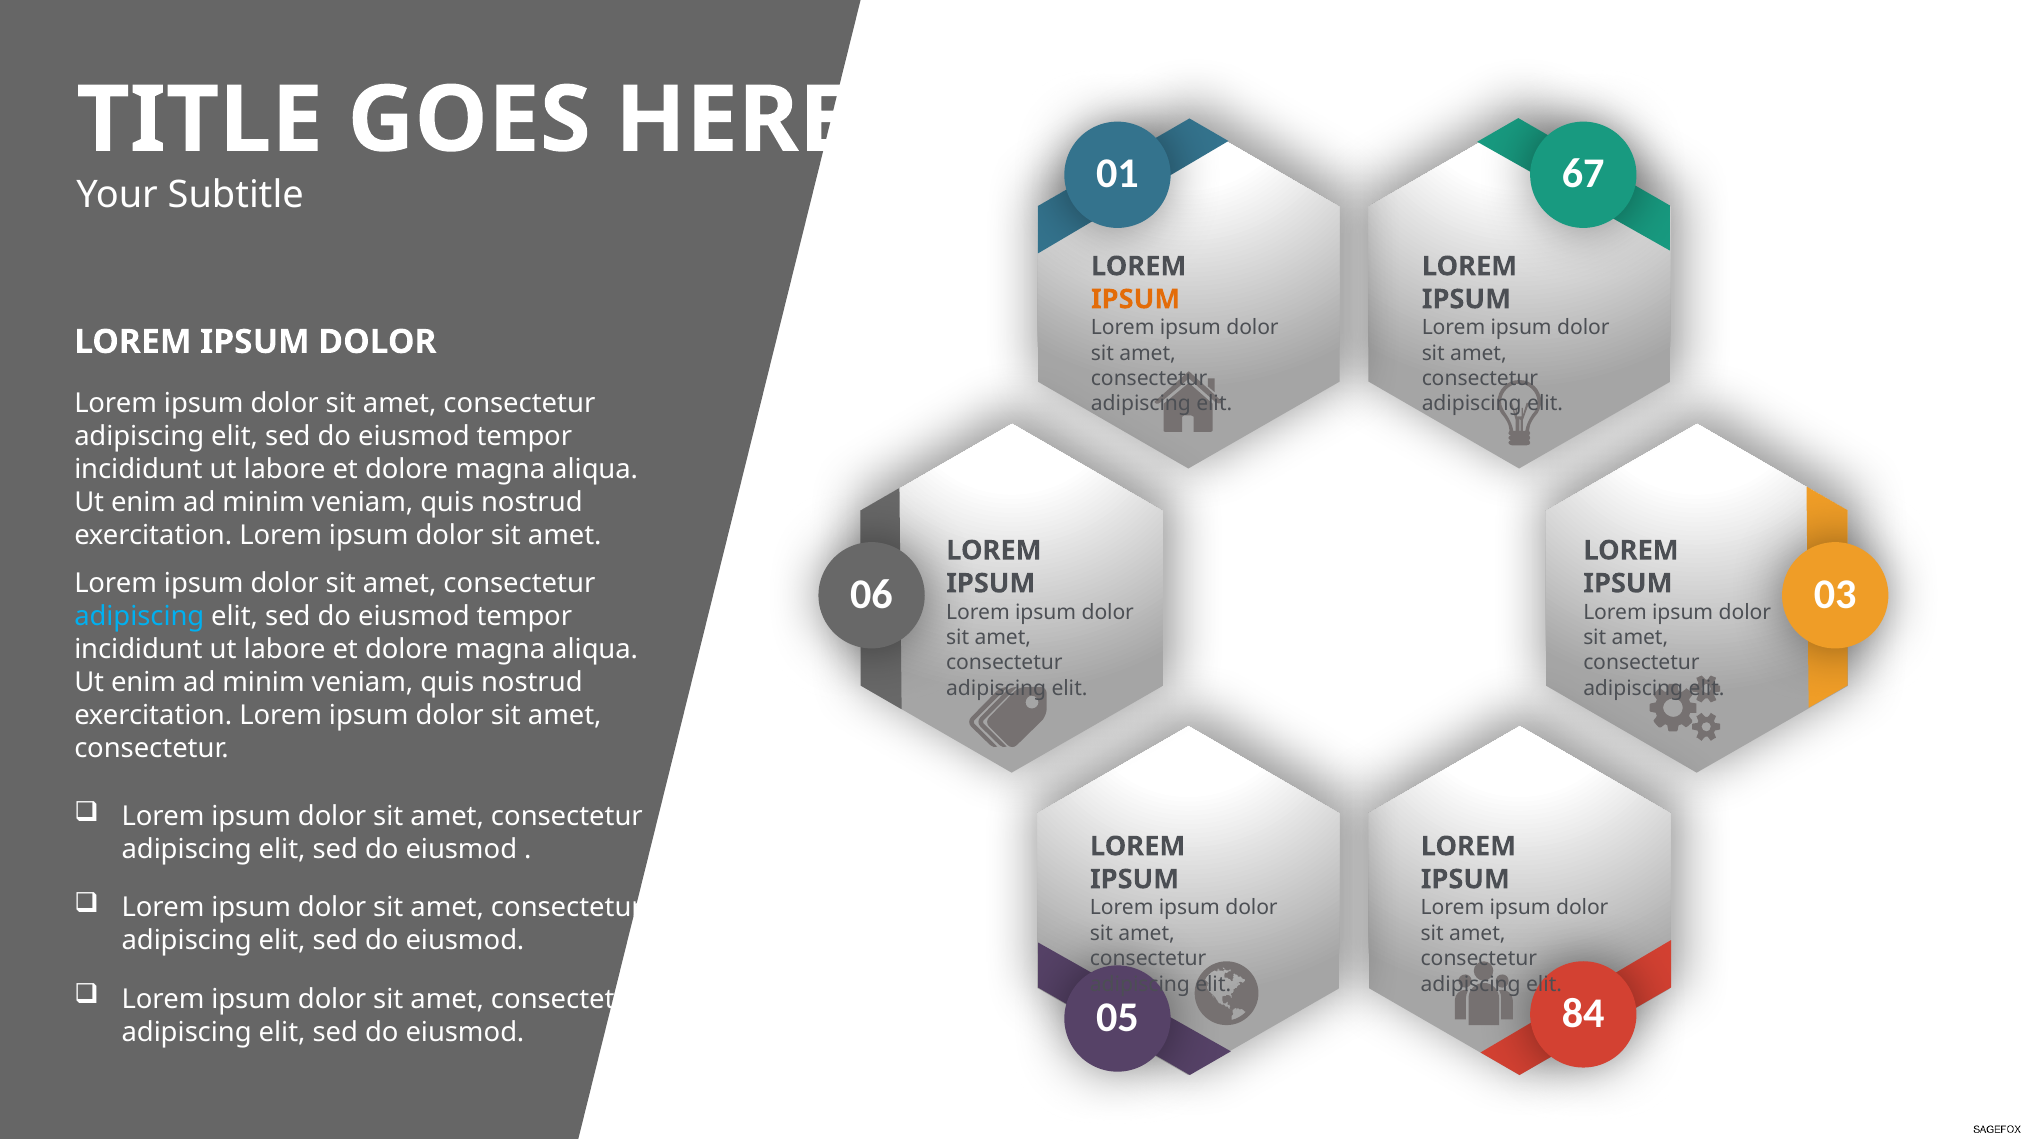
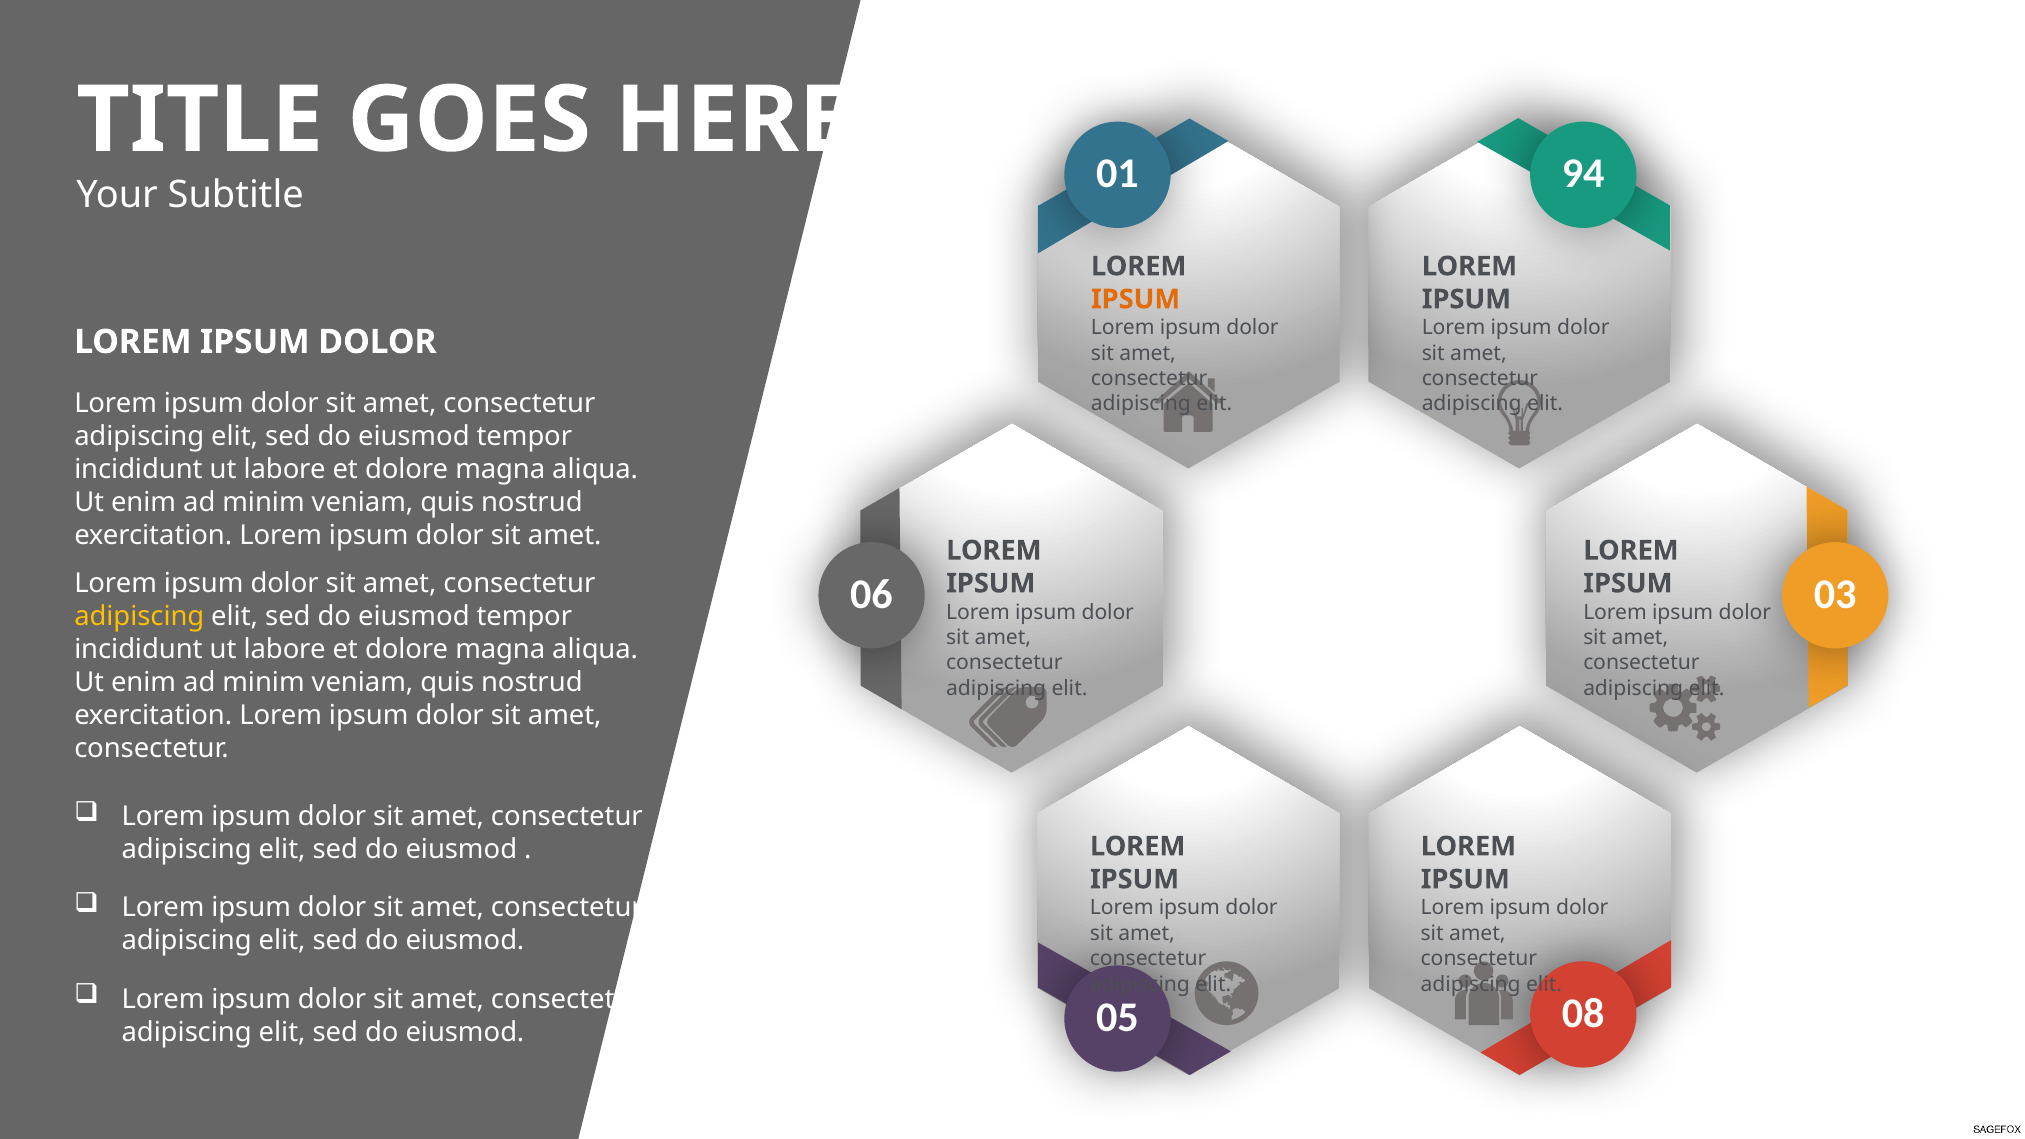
67: 67 -> 94
adipiscing at (139, 616) colour: light blue -> yellow
84: 84 -> 08
